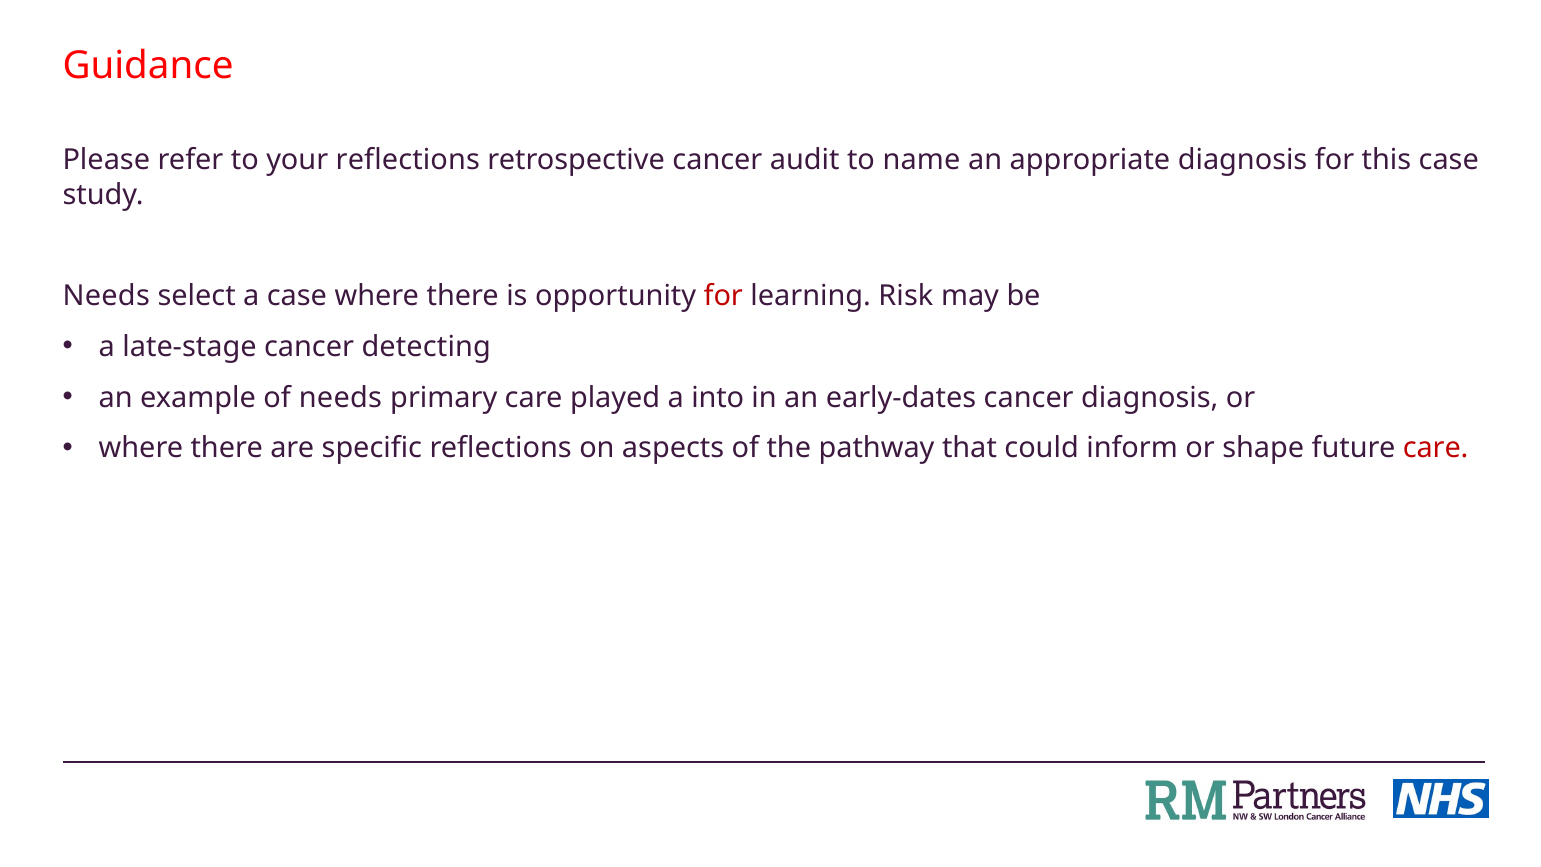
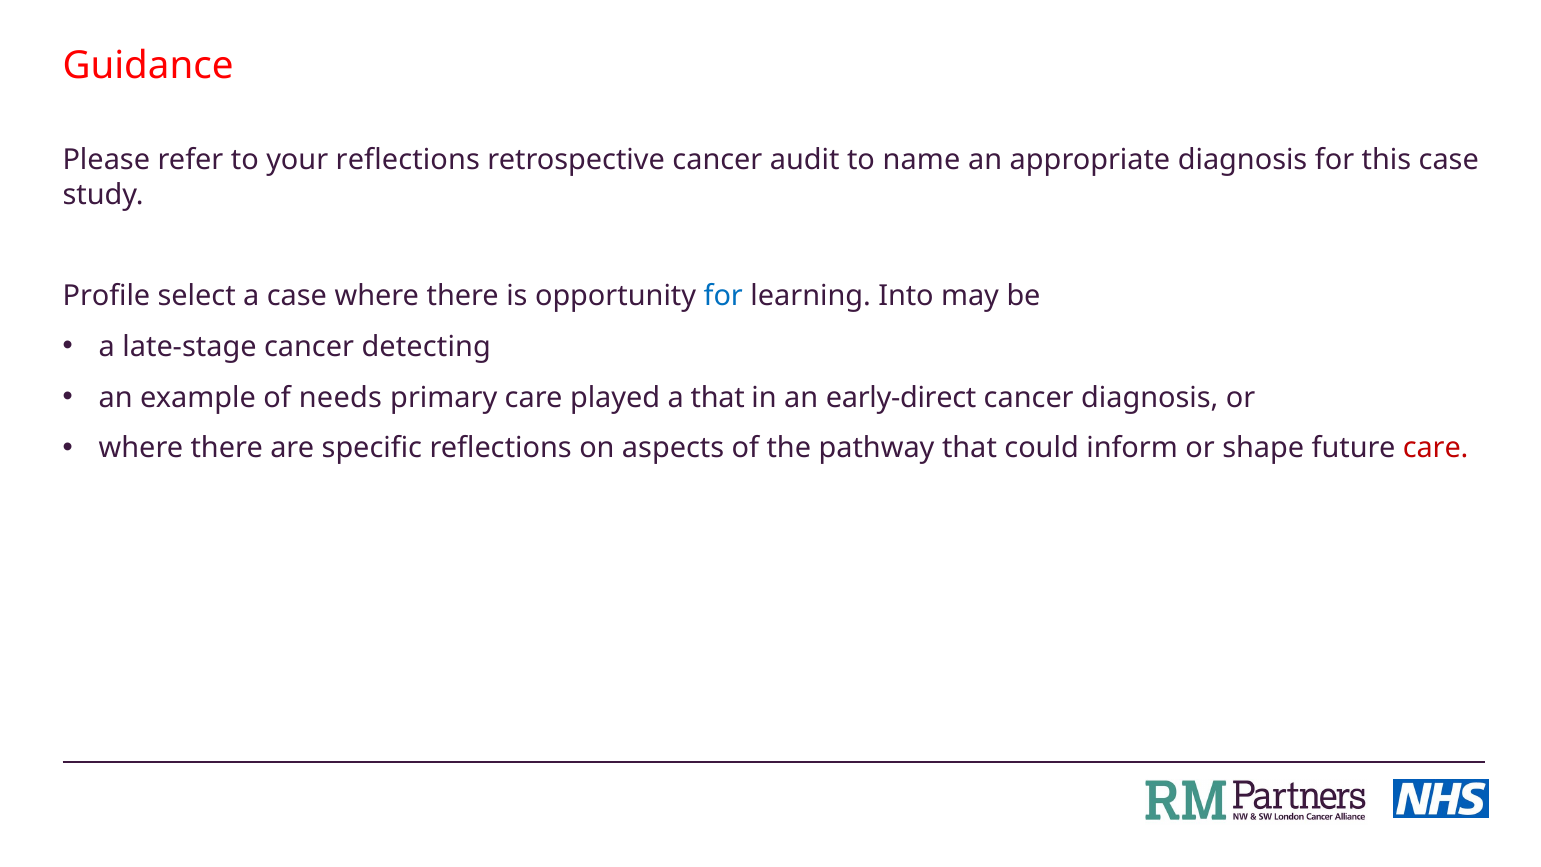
Needs at (106, 296): Needs -> Profile
for at (723, 296) colour: red -> blue
Risk: Risk -> Into
a into: into -> that
early-dates: early-dates -> early-direct
